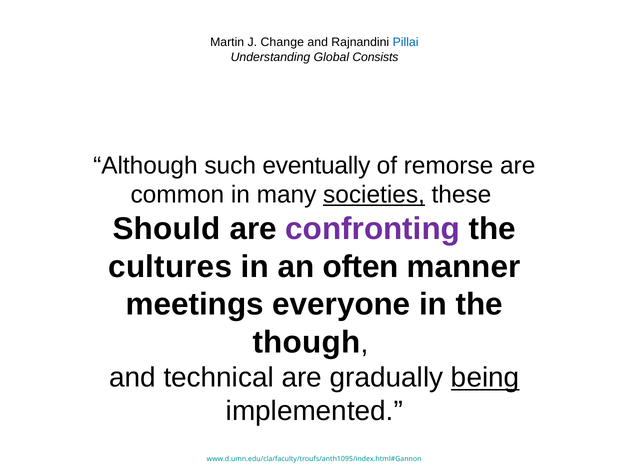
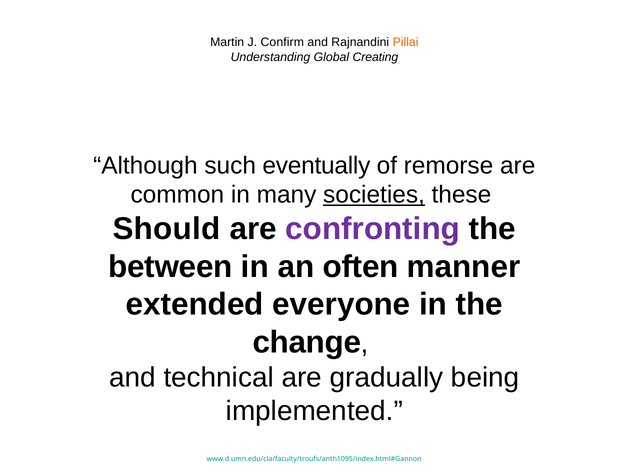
Change: Change -> Confirm
Pillai colour: blue -> orange
Consists: Consists -> Creating
cultures: cultures -> between
meetings: meetings -> extended
though: though -> change
being underline: present -> none
